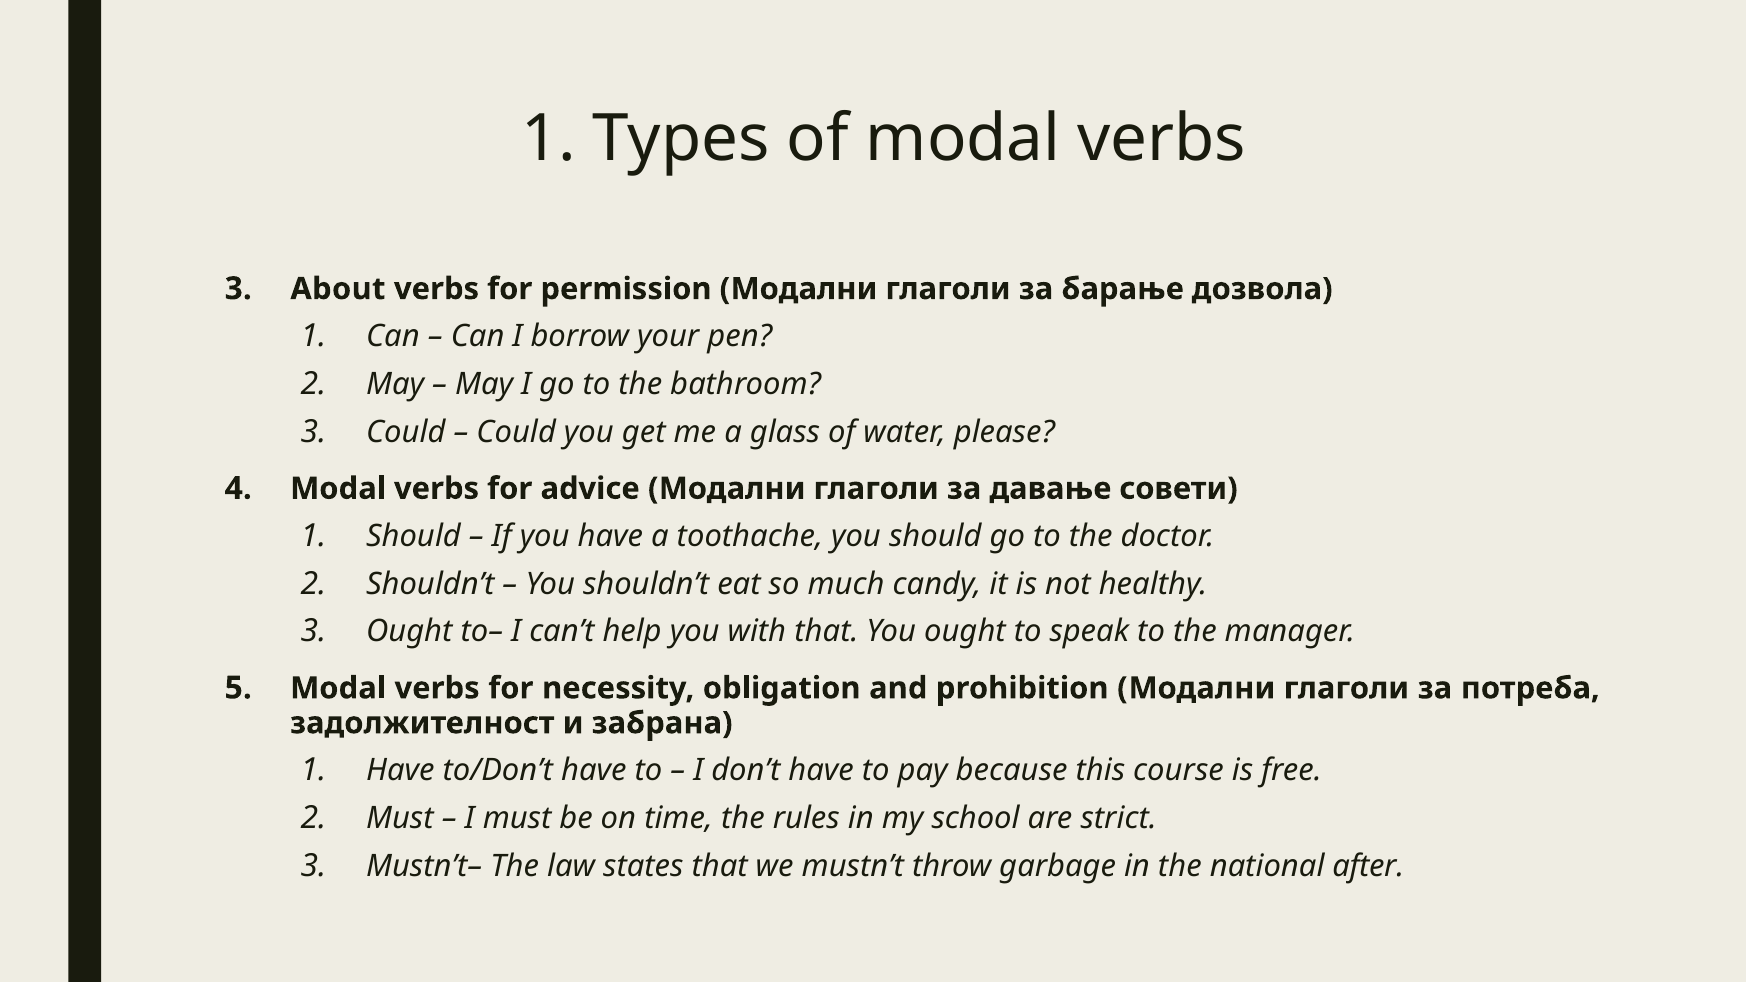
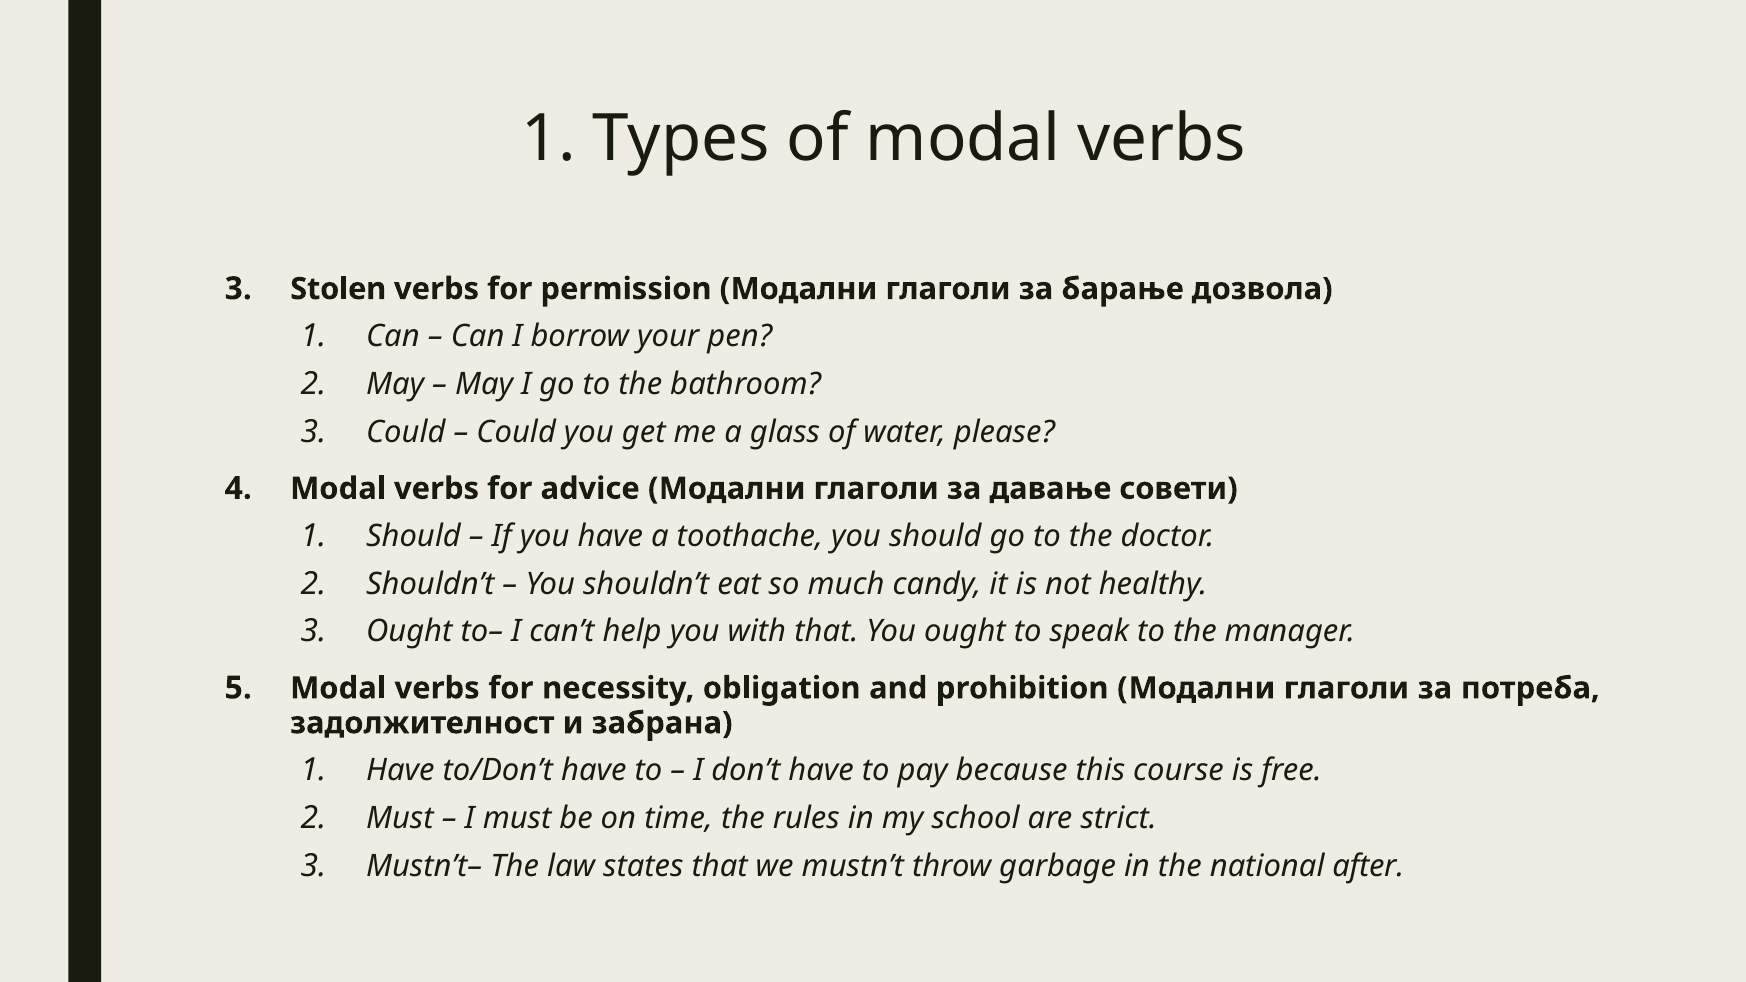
About: About -> Stolen
